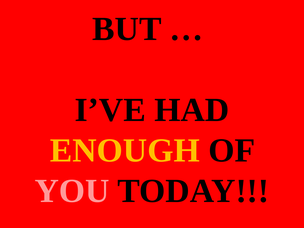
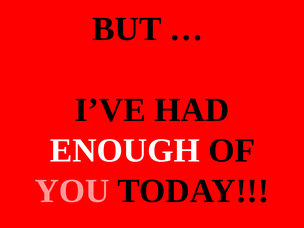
ENOUGH colour: yellow -> white
